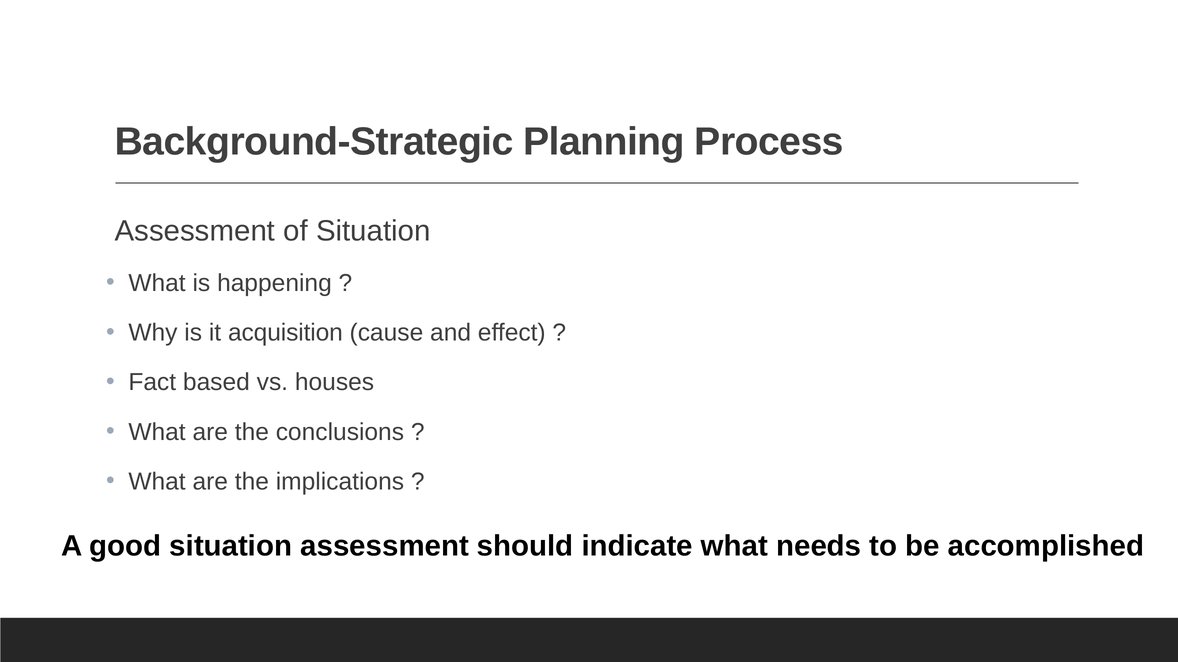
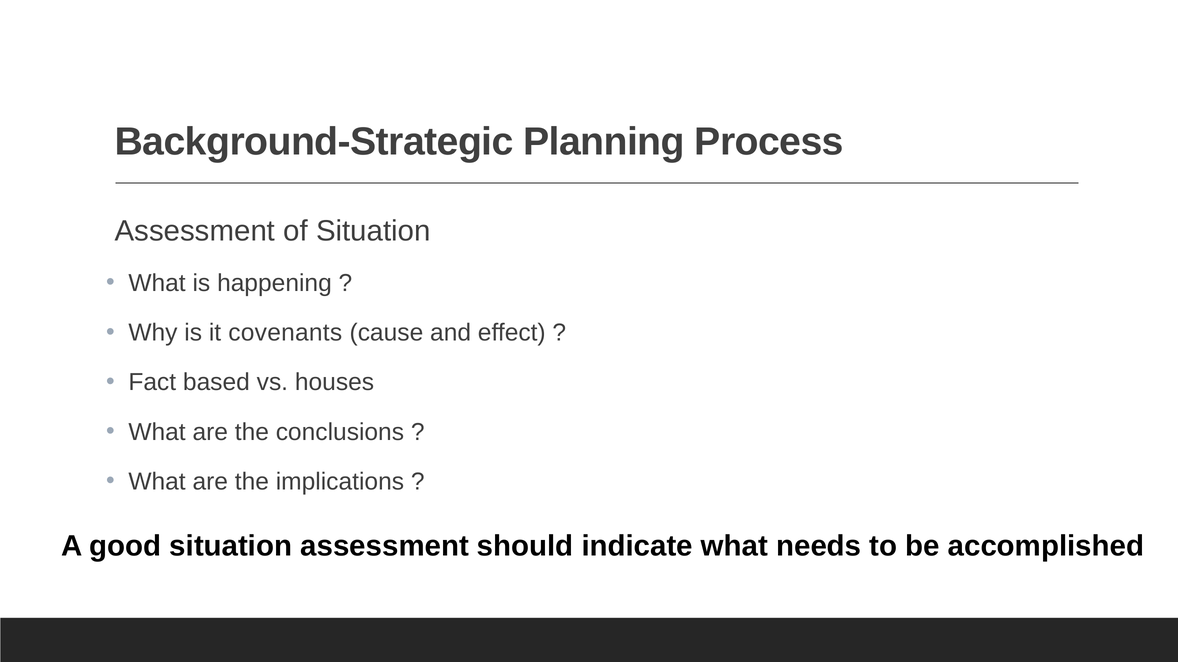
acquisition: acquisition -> covenants
